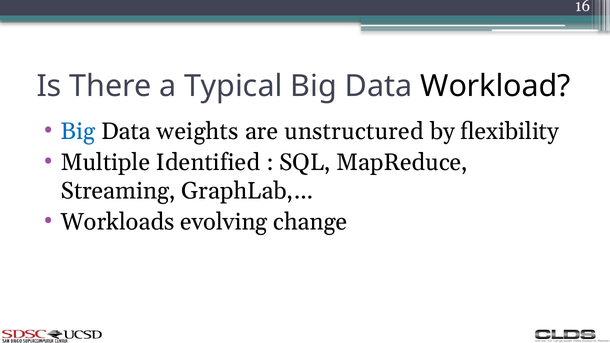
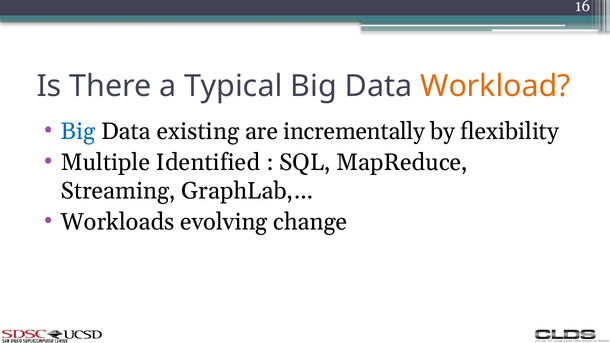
Workload colour: black -> orange
weights: weights -> existing
unstructured: unstructured -> incrementally
